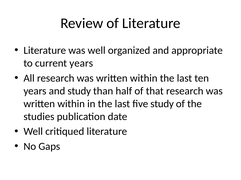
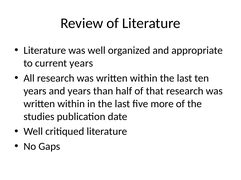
and study: study -> years
five study: study -> more
